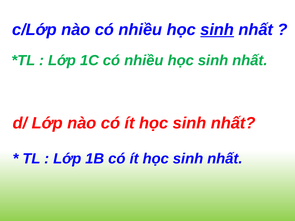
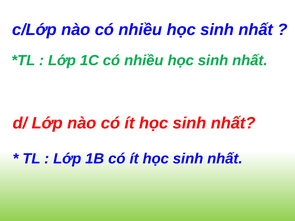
sinh at (217, 30) underline: present -> none
